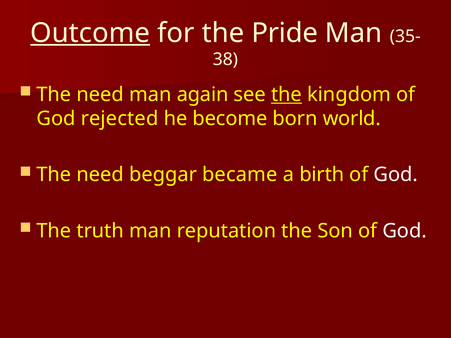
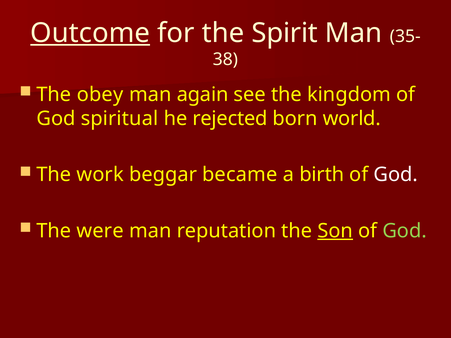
Pride: Pride -> Spirit
need at (100, 95): need -> obey
the at (286, 95) underline: present -> none
rejected: rejected -> spiritual
become: become -> rejected
need at (100, 175): need -> work
truth: truth -> were
Son underline: none -> present
God at (405, 231) colour: white -> light green
